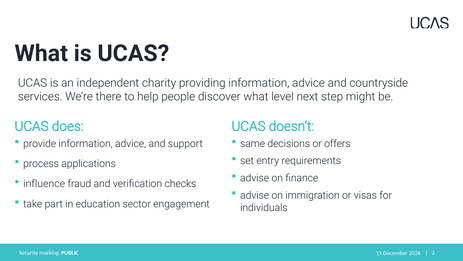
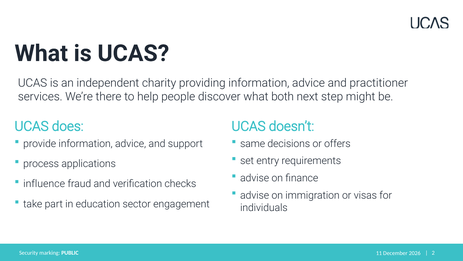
countryside: countryside -> practitioner
level: level -> both
